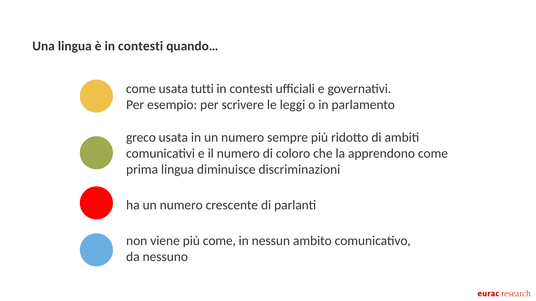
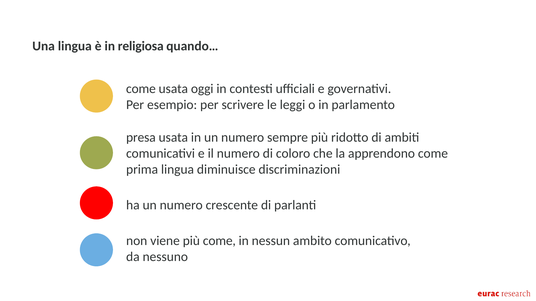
è in contesti: contesti -> religiosa
tutti: tutti -> oggi
greco: greco -> presa
